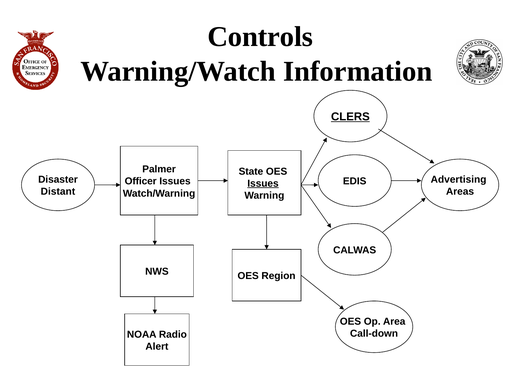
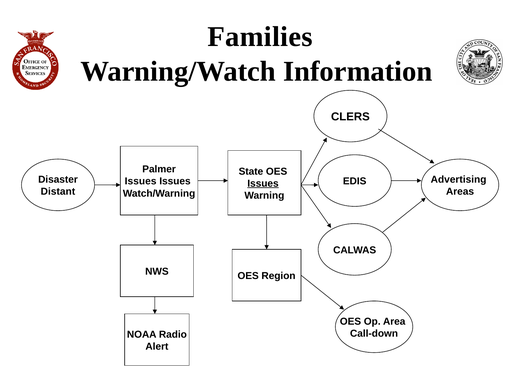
Controls: Controls -> Families
CLERS underline: present -> none
Officer at (141, 181): Officer -> Issues
